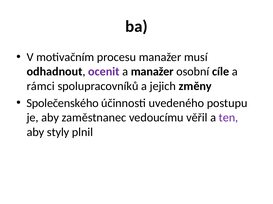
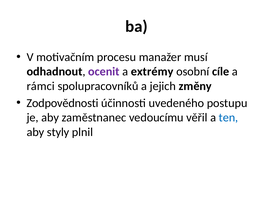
a manažer: manažer -> extrémy
Společenského: Společenského -> Zodpovědnosti
ten colour: purple -> blue
